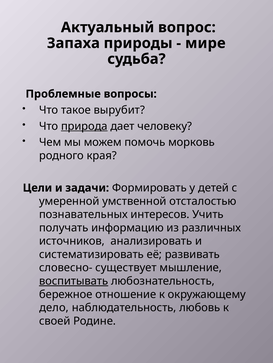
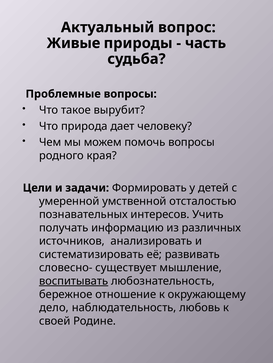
Запаха: Запаха -> Живые
мире: мире -> часть
природа underline: present -> none
помочь морковь: морковь -> вопросы
